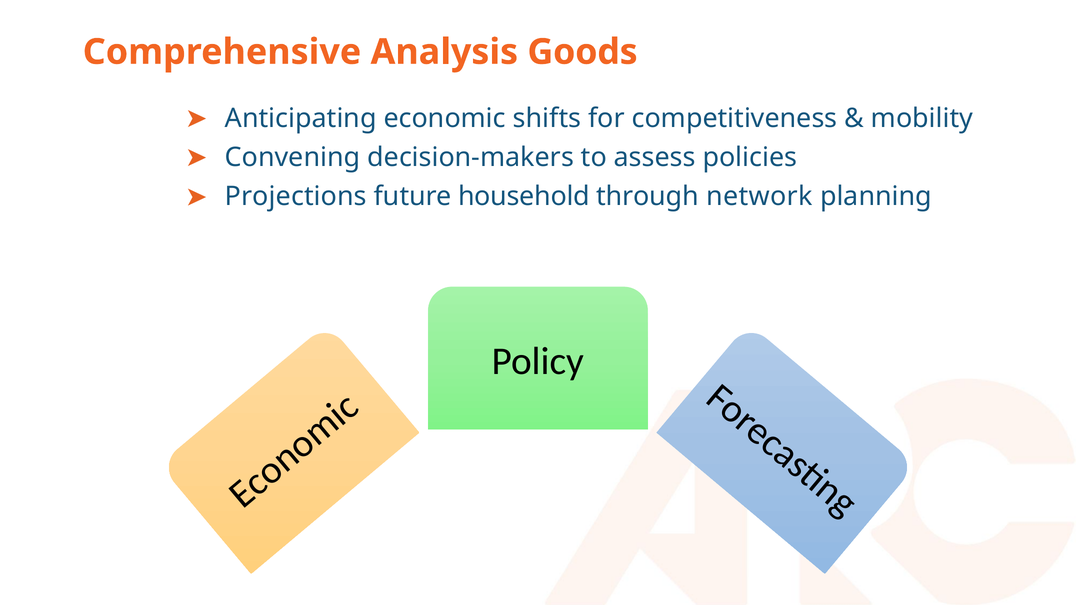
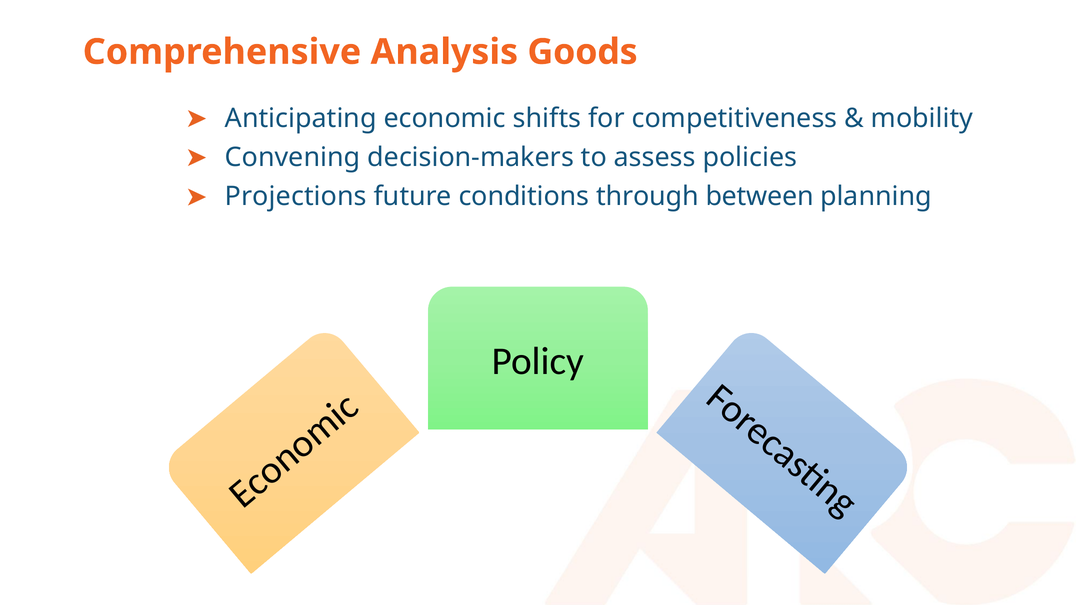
household: household -> conditions
network: network -> between
